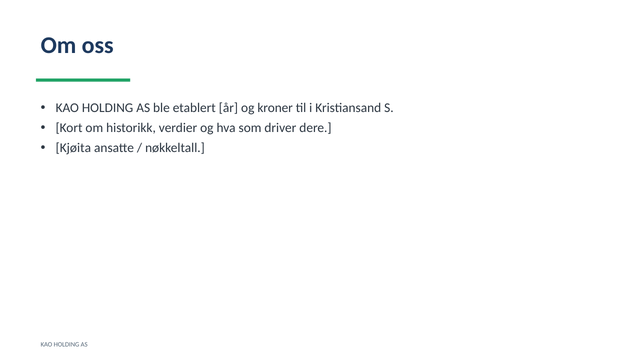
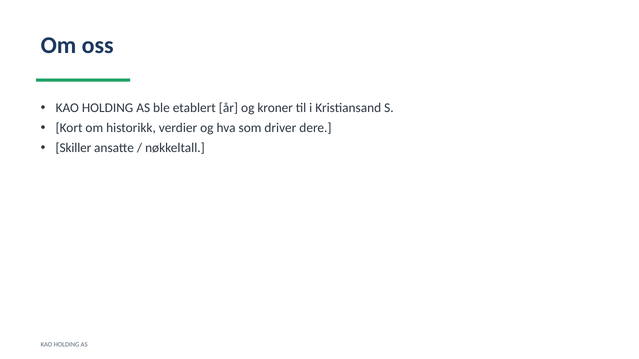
Kjøita: Kjøita -> Skiller
